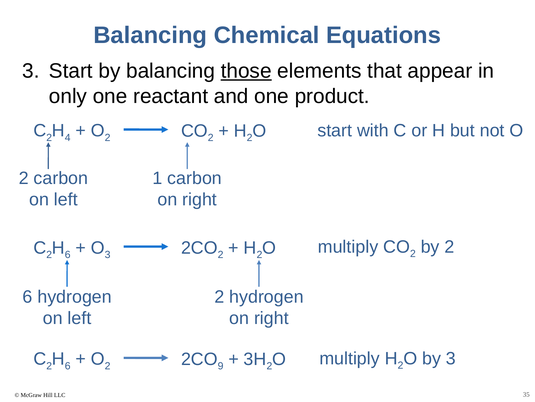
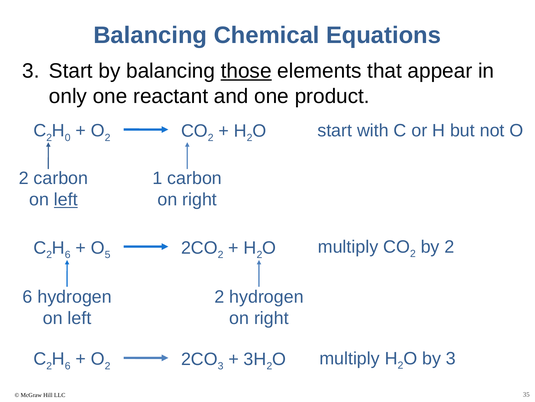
4: 4 -> 0
left at (66, 199) underline: none -> present
O 3: 3 -> 5
9 at (221, 365): 9 -> 3
